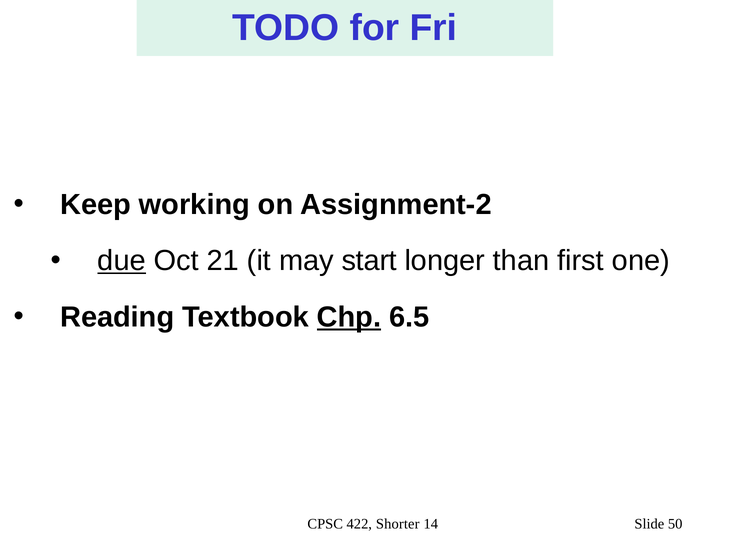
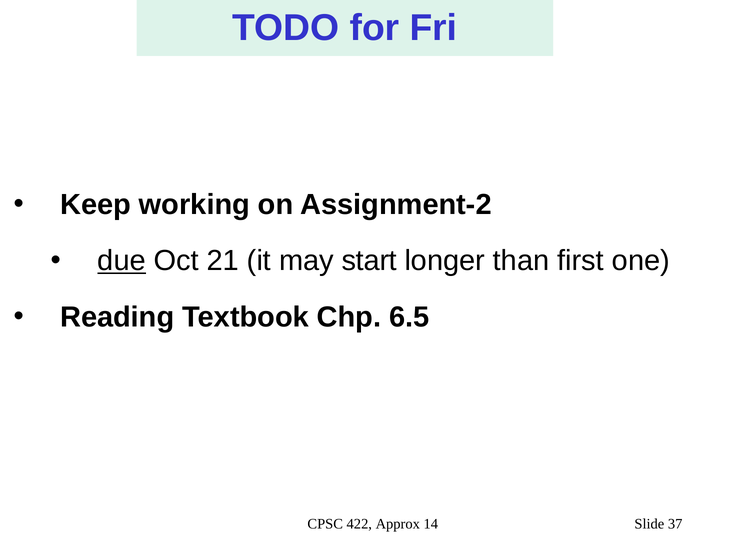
Chp underline: present -> none
Shorter: Shorter -> Approx
50: 50 -> 37
